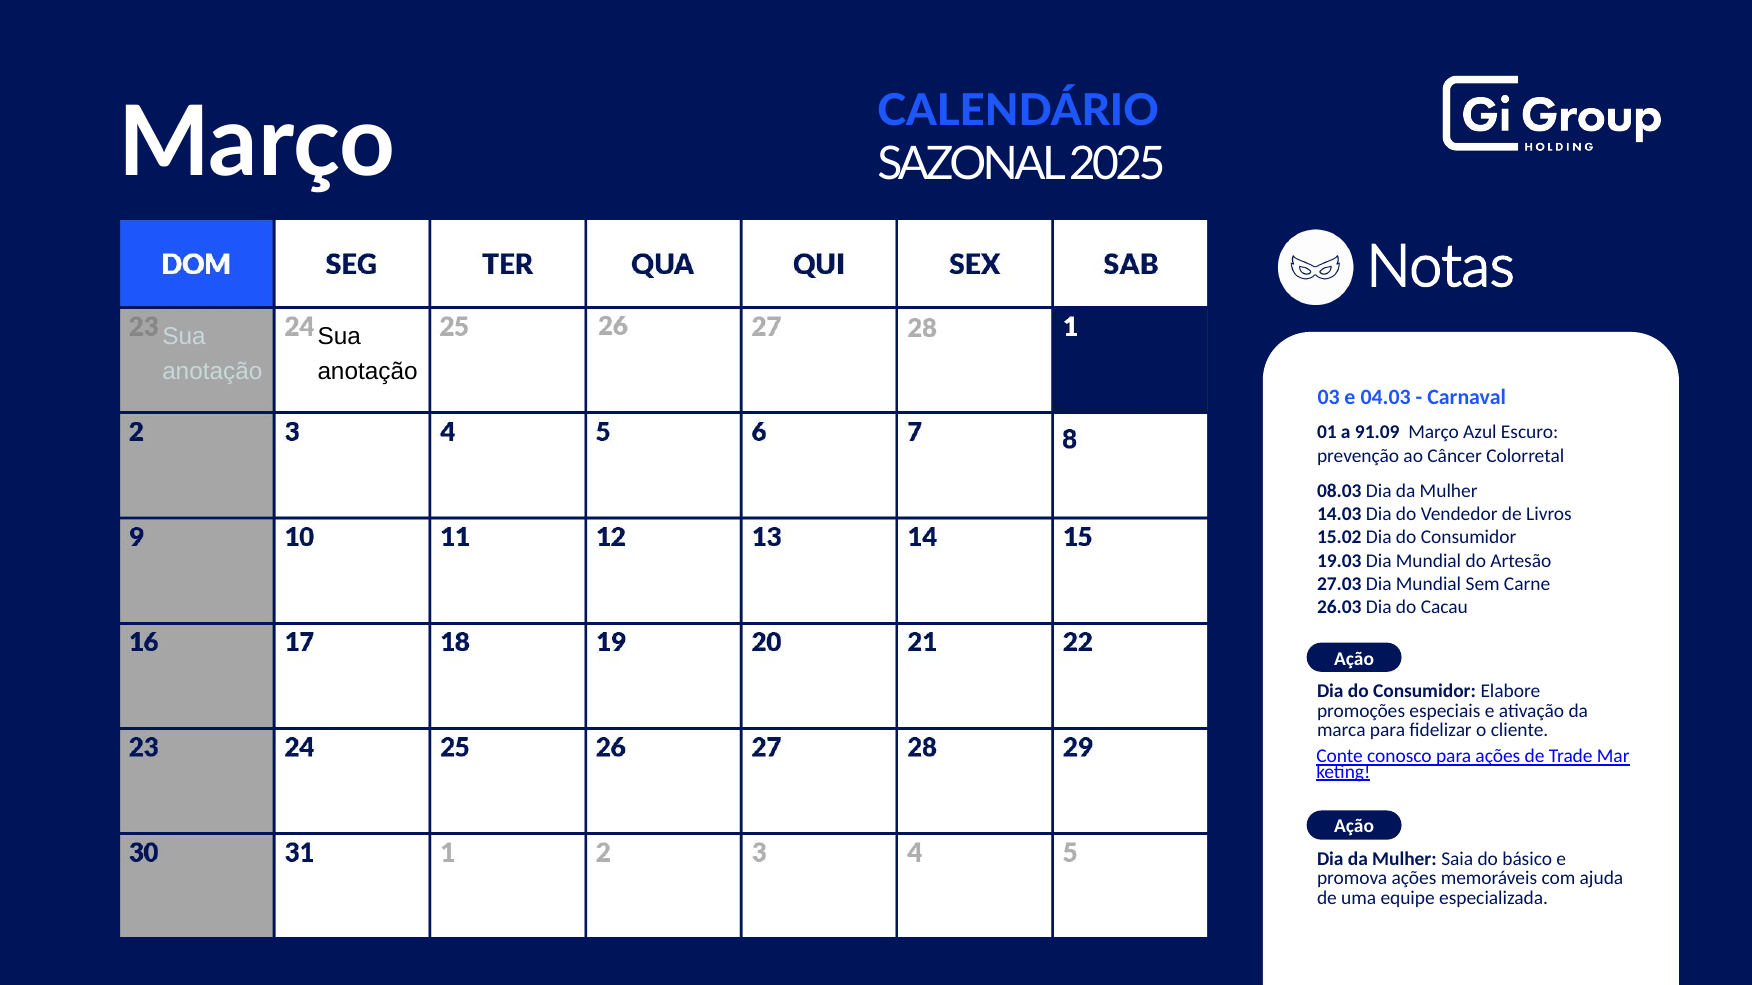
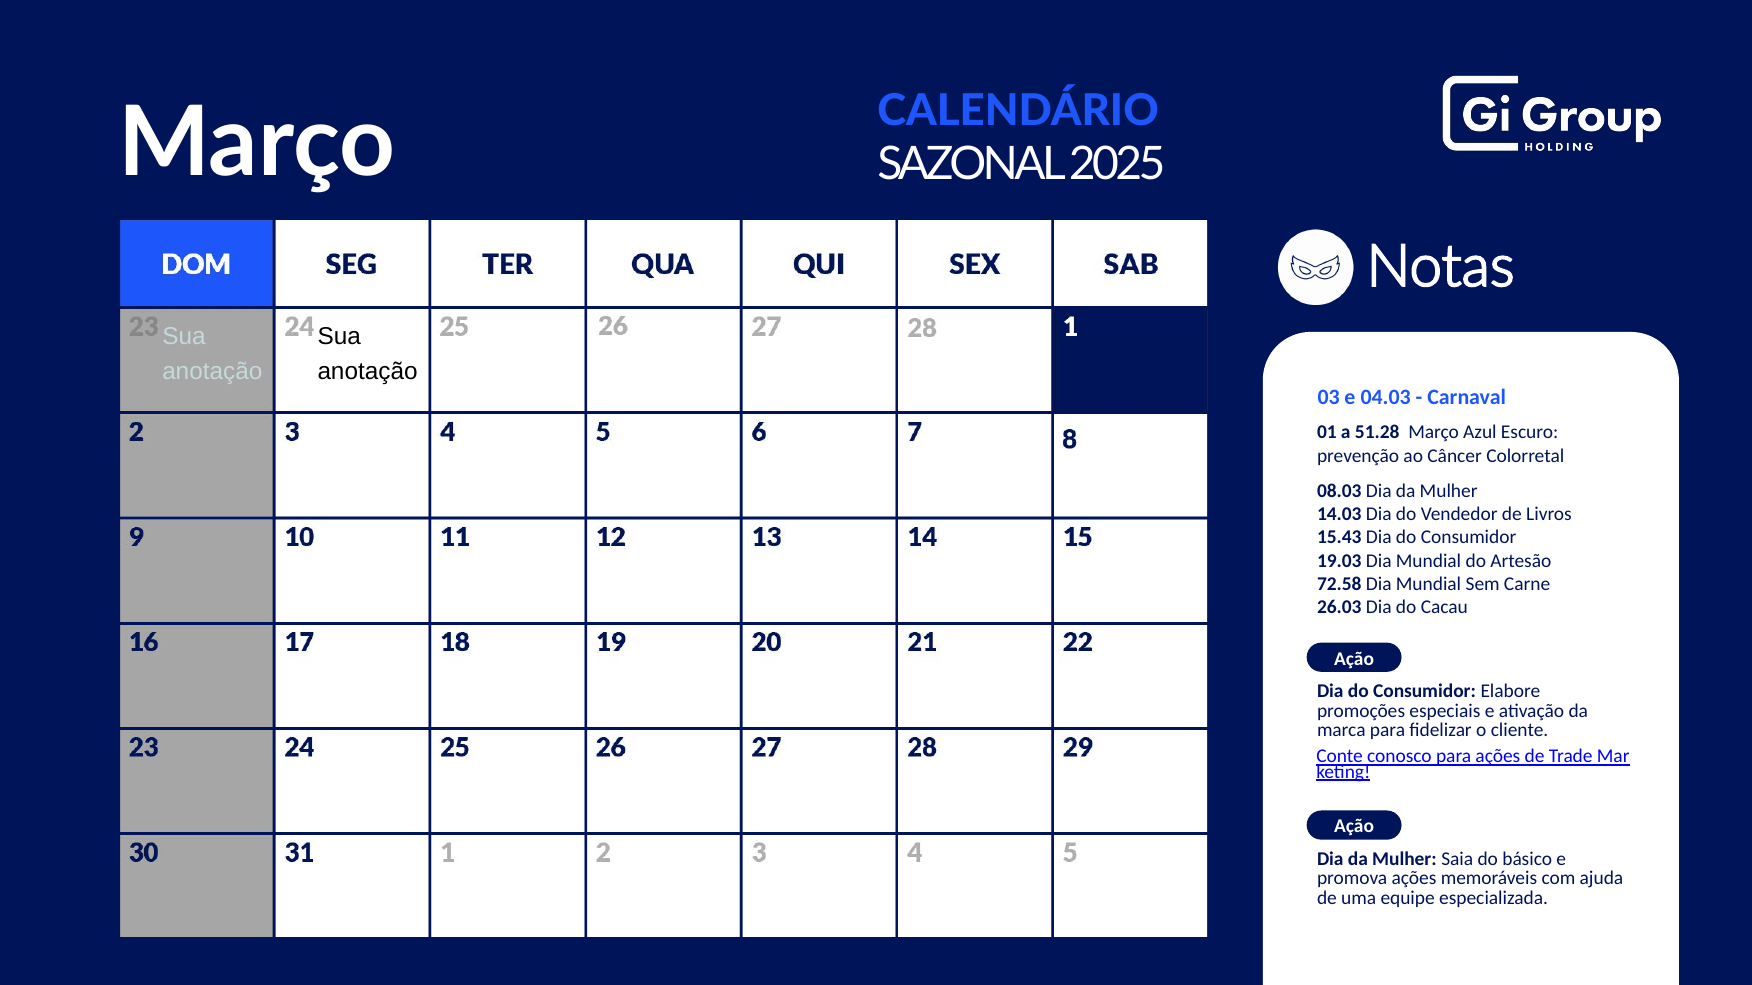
91.09: 91.09 -> 51.28
15.02: 15.02 -> 15.43
27.03: 27.03 -> 72.58
